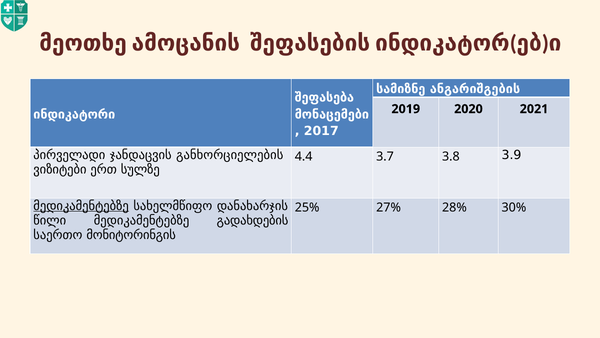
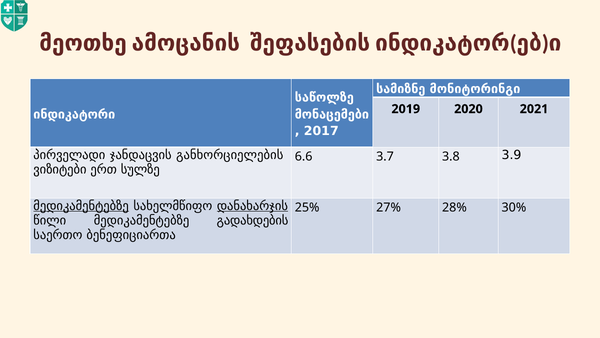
ანგარიშგების: ანგარიშგების -> მონიტორინგი
შეფასება: შეფასება -> საწოლზე
4.4: 4.4 -> 6.6
დანახარჯის underline: none -> present
მონიტორინგის: მონიტორინგის -> ბენეფიციართა
